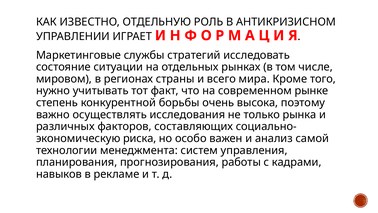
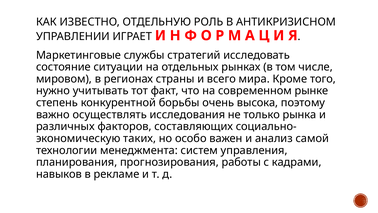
риска: риска -> таких
